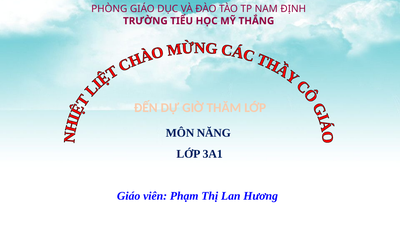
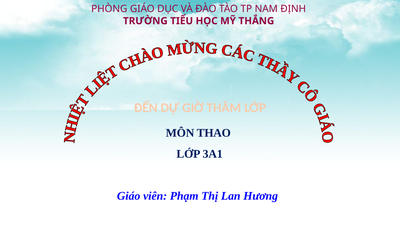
NĂNG: NĂNG -> THAO
